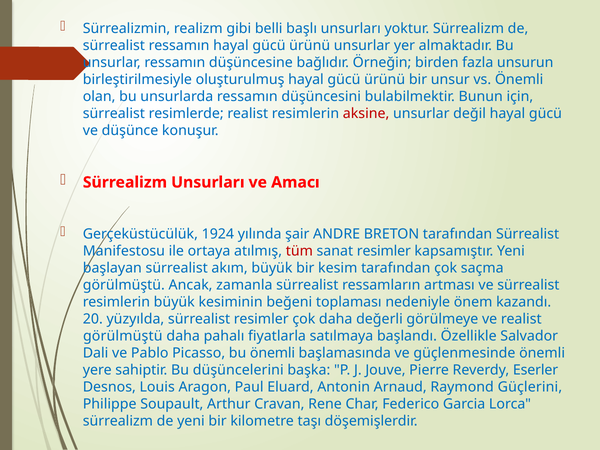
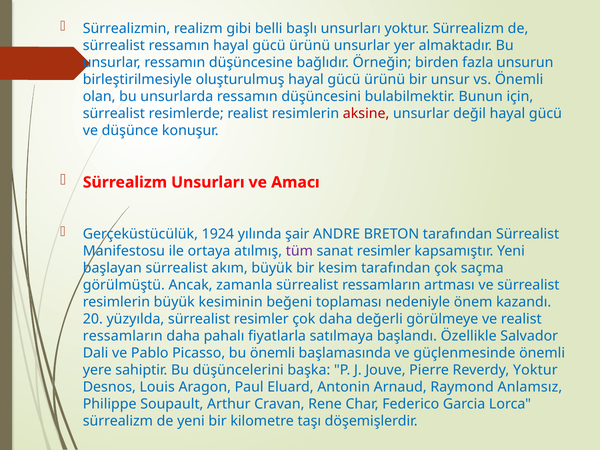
tüm colour: red -> purple
görülmüştü at (123, 336): görülmüştü -> ressamların
Reverdy Eserler: Eserler -> Yoktur
Güçlerini: Güçlerini -> Anlamsız
